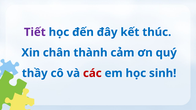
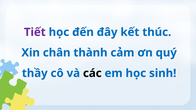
các colour: red -> black
